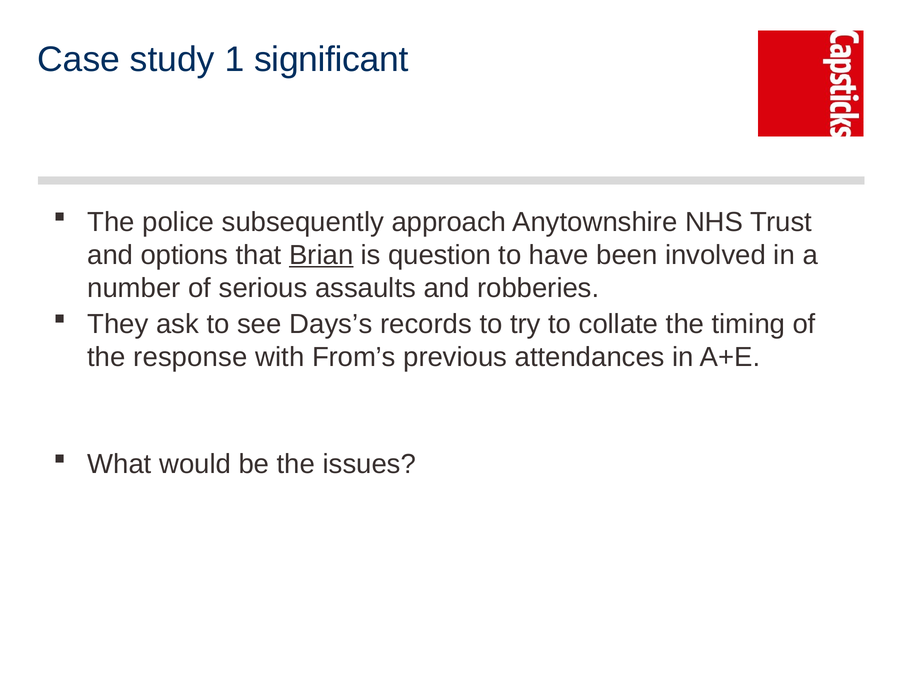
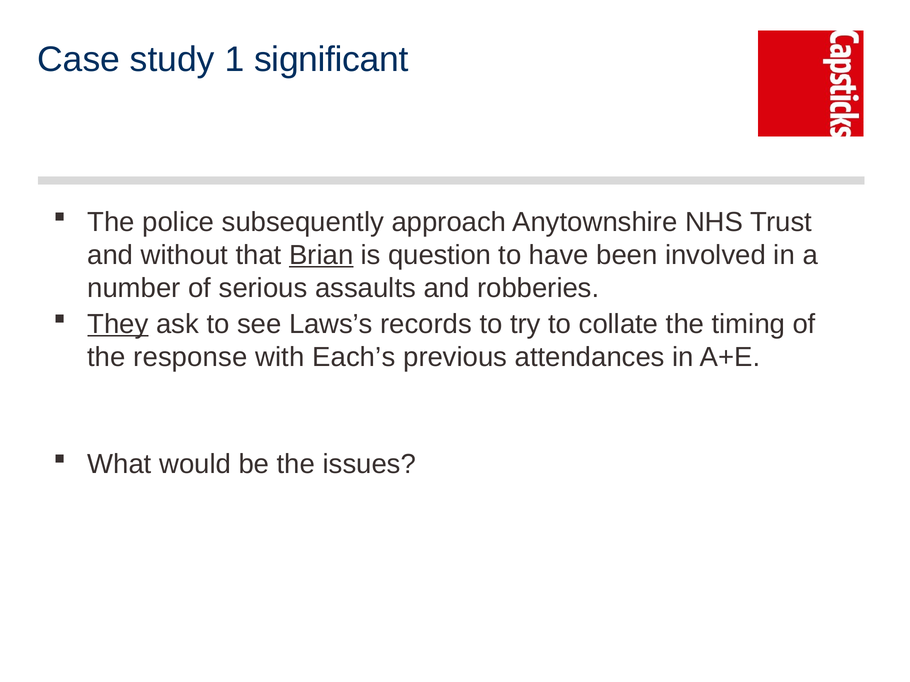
options: options -> without
They underline: none -> present
Days’s: Days’s -> Laws’s
From’s: From’s -> Each’s
